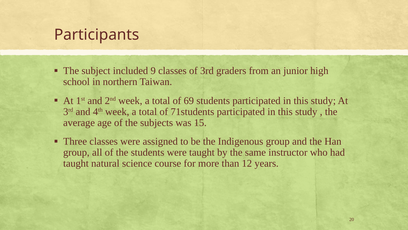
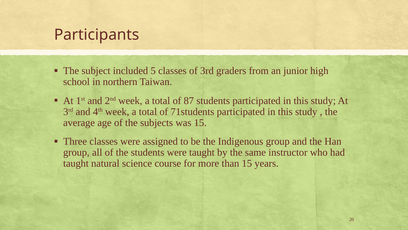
9: 9 -> 5
69: 69 -> 87
than 12: 12 -> 15
